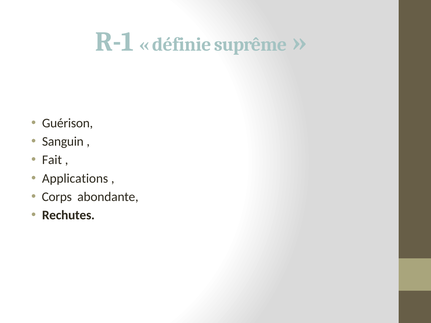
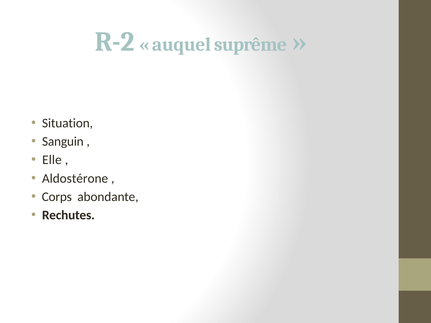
R-1: R-1 -> R-2
définie: définie -> auquel
Guérison: Guérison -> Situation
Fait: Fait -> Elle
Applications: Applications -> Aldostérone
